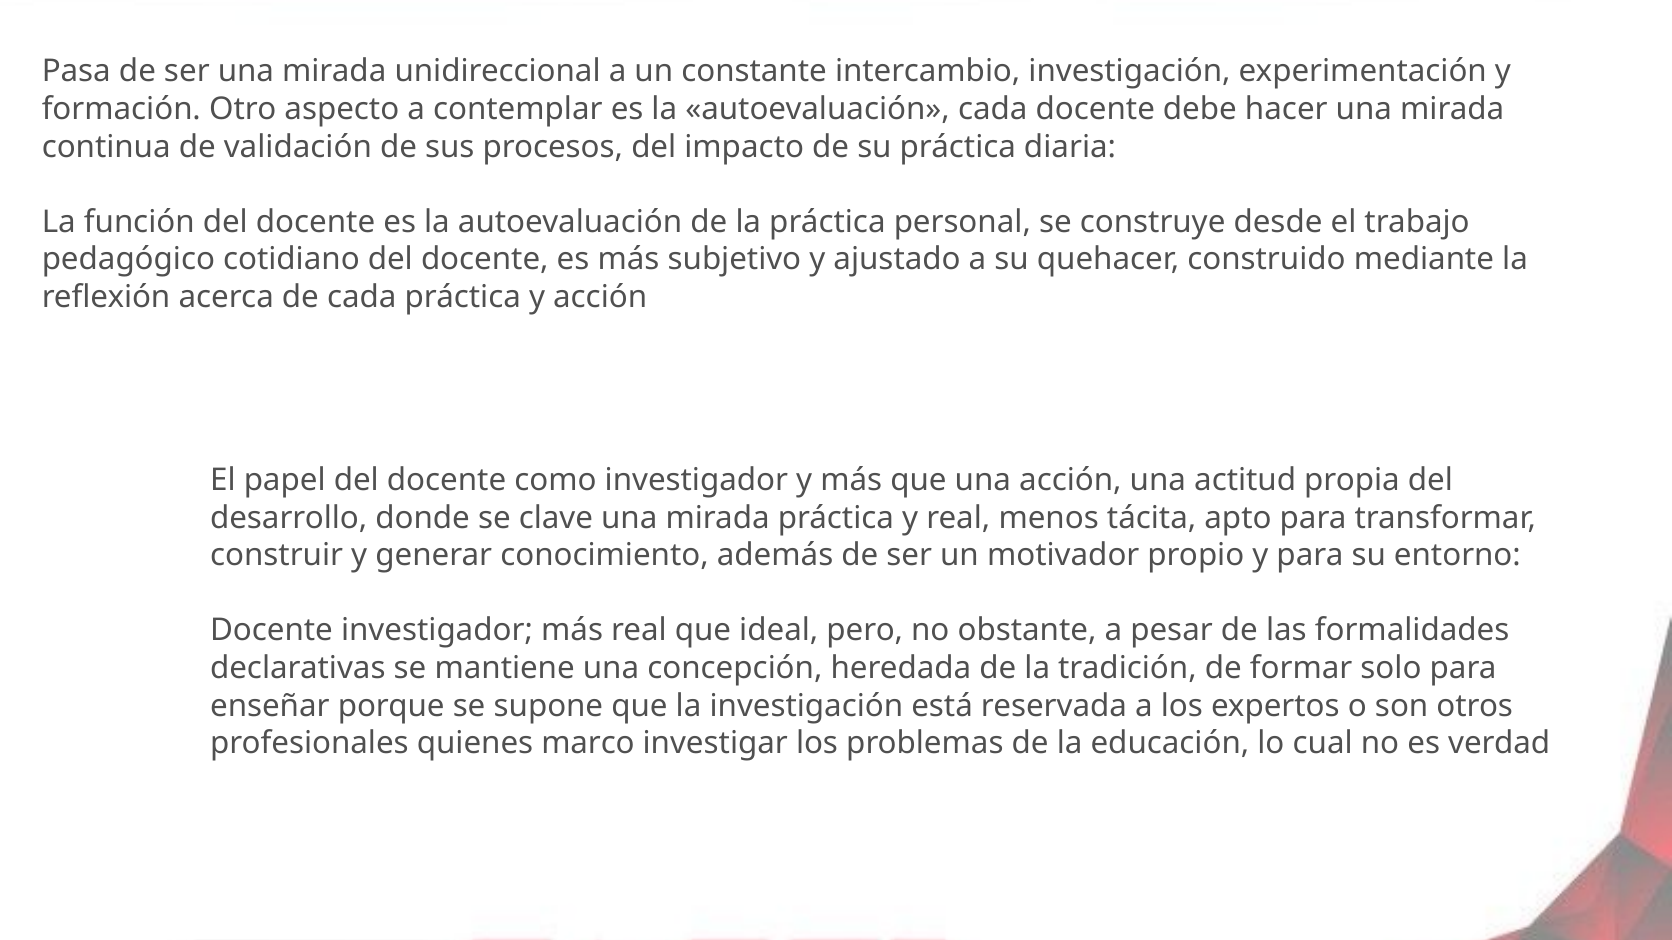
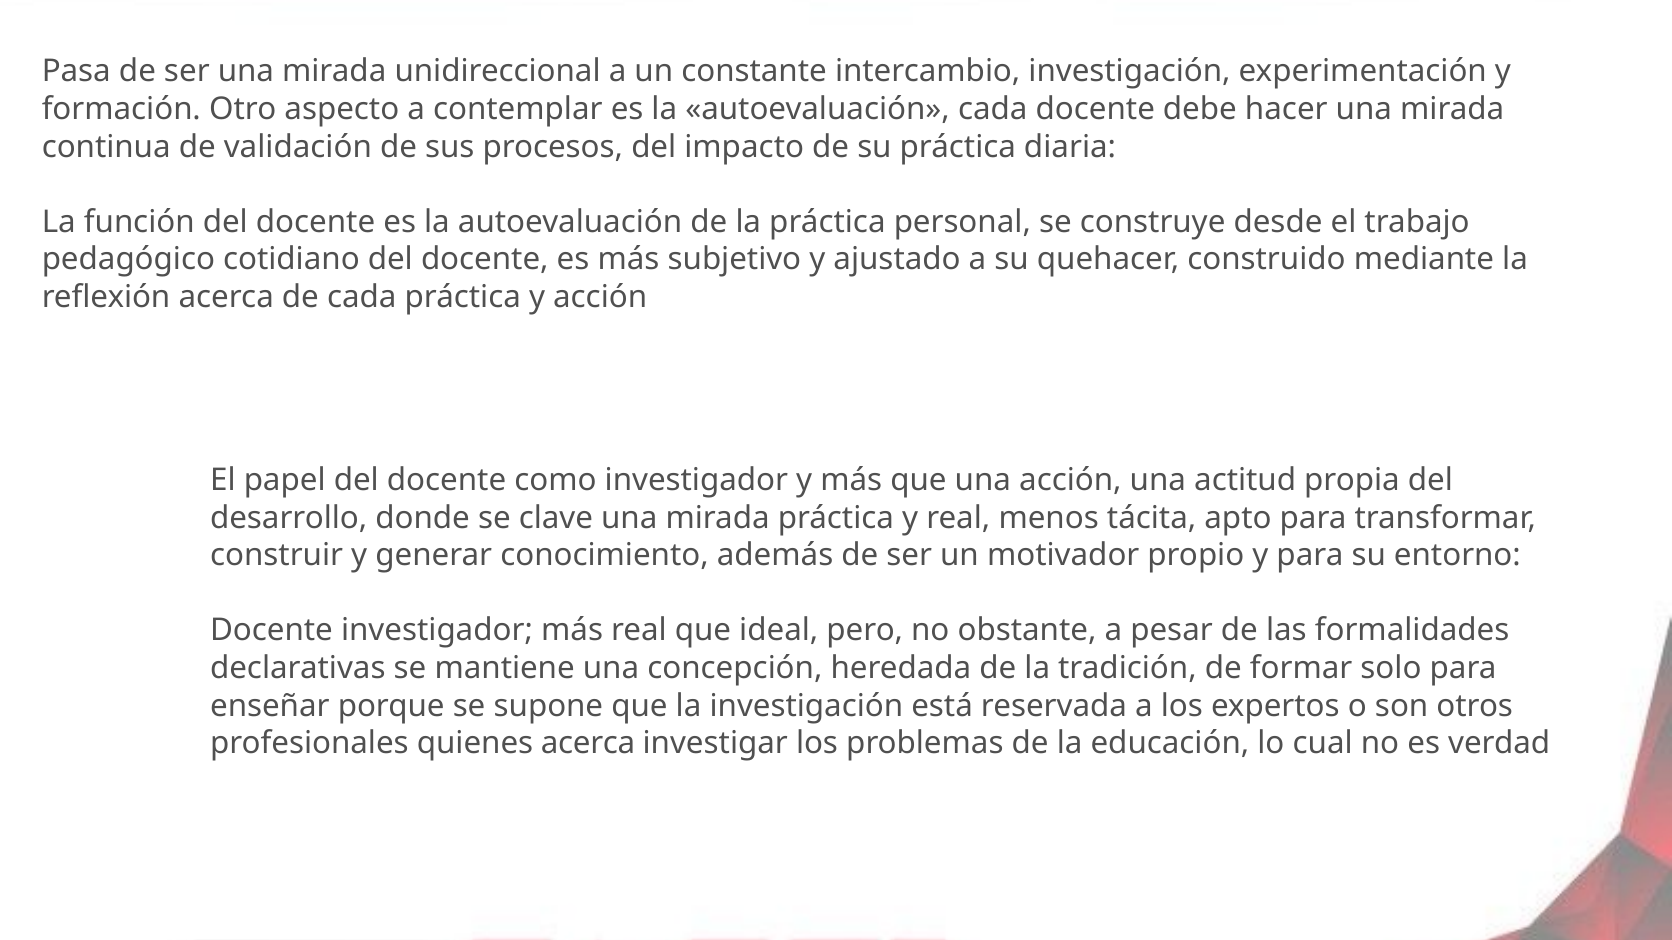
quienes marco: marco -> acerca
